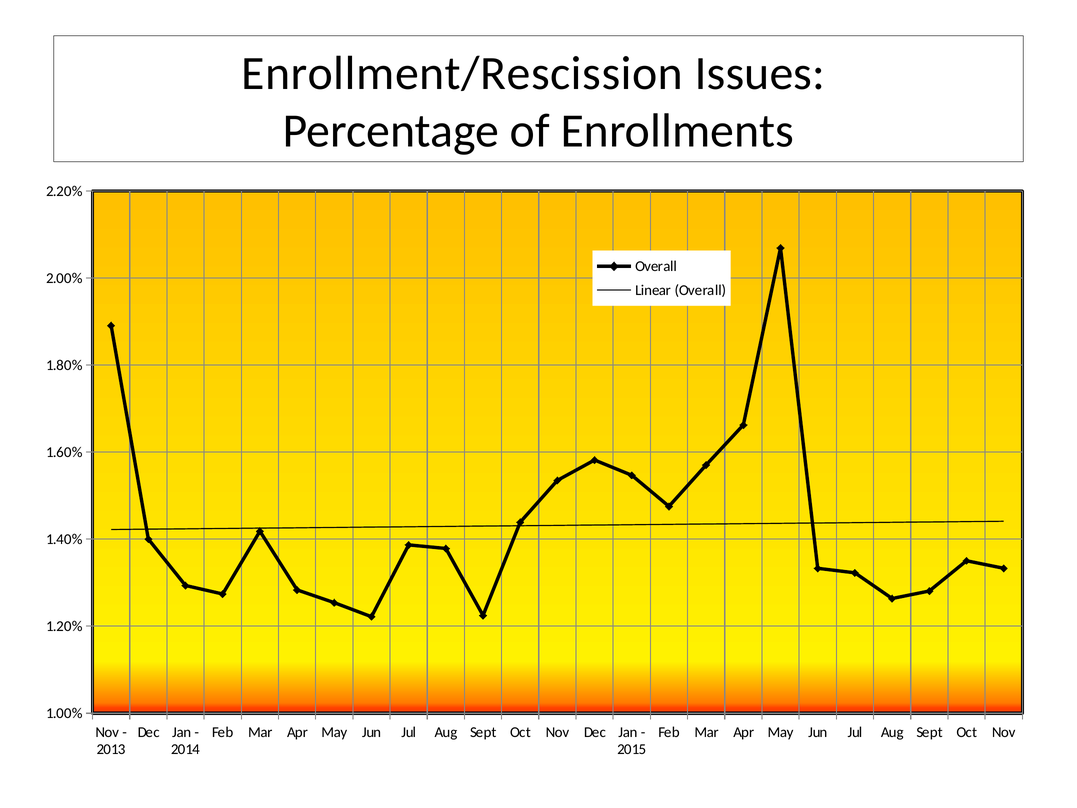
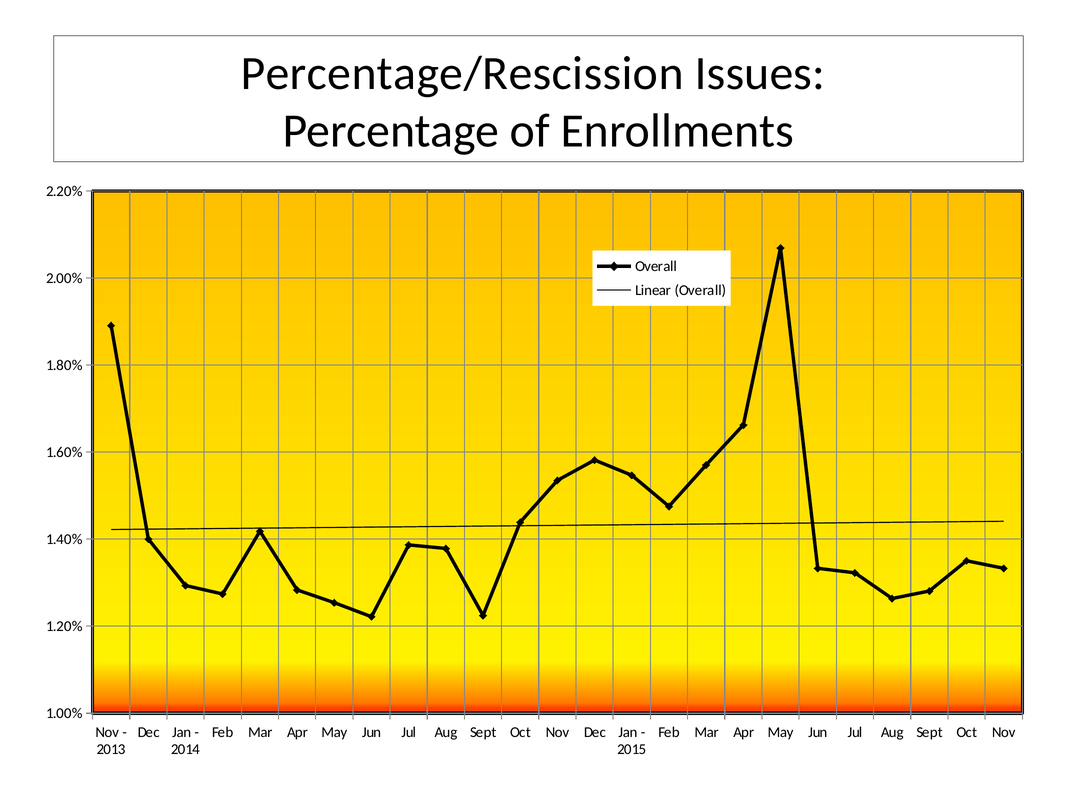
Enrollment/Rescission: Enrollment/Rescission -> Percentage/Rescission
